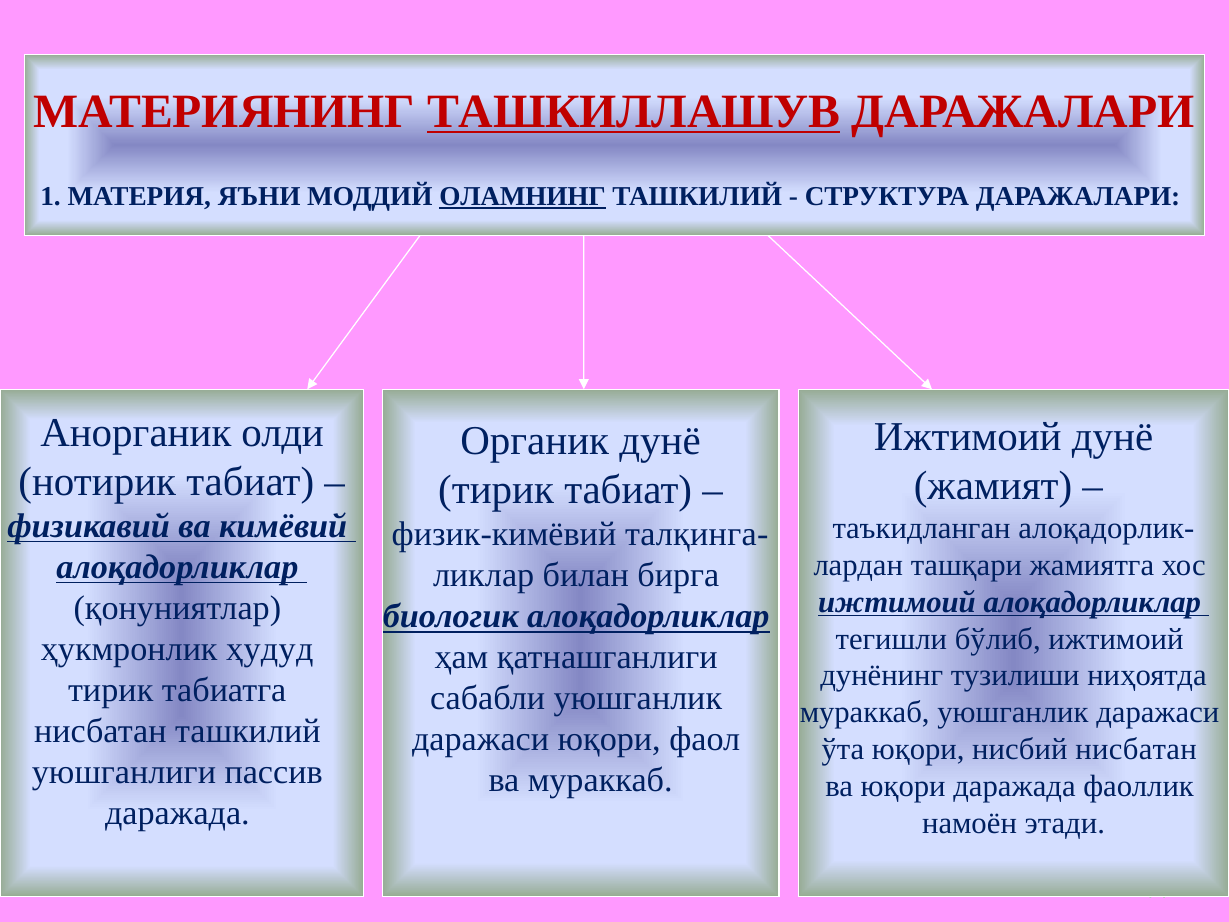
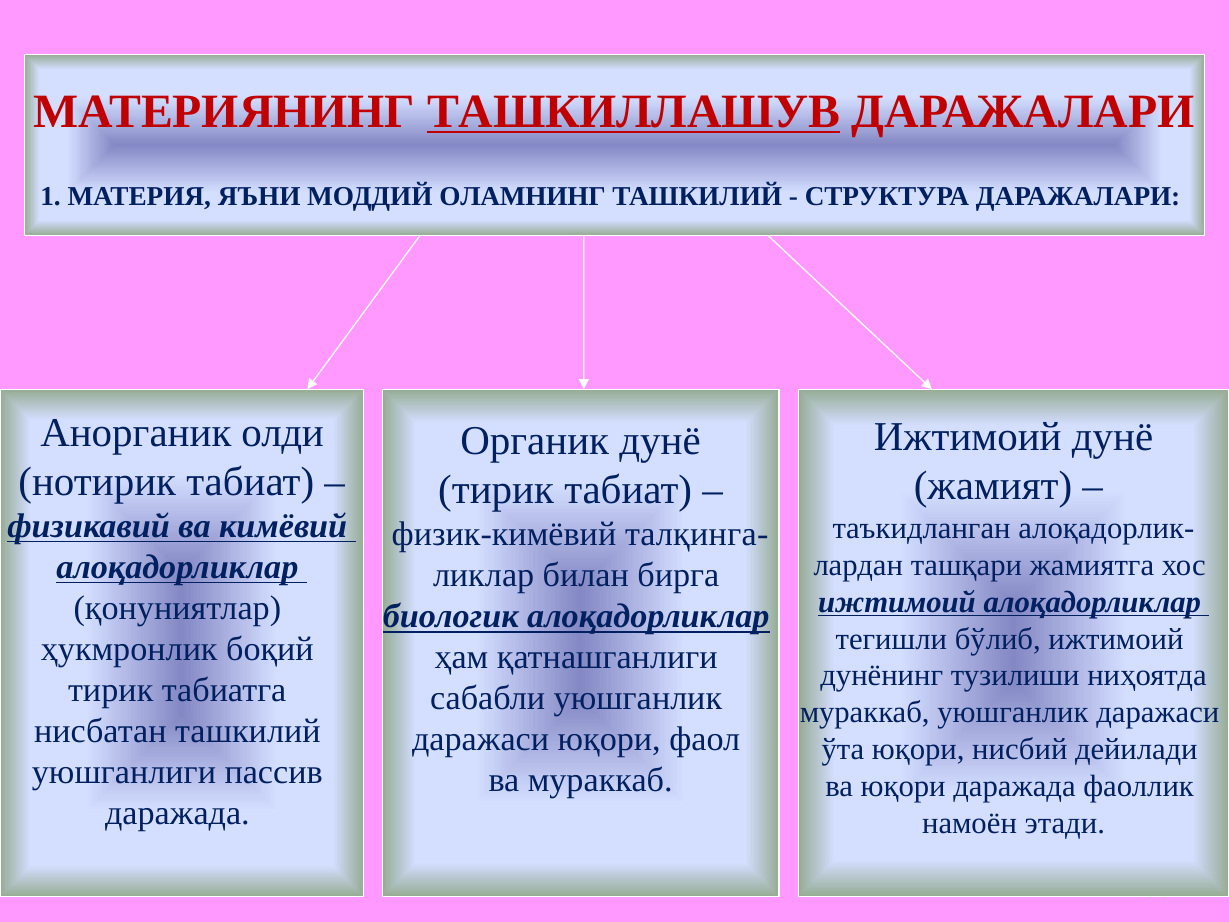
ОЛАМНИНГ underline: present -> none
ҳудуд: ҳудуд -> боқий
нисбий нисбатан: нисбатан -> дейилади
